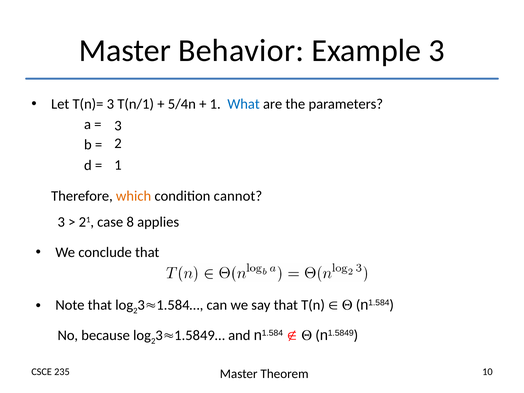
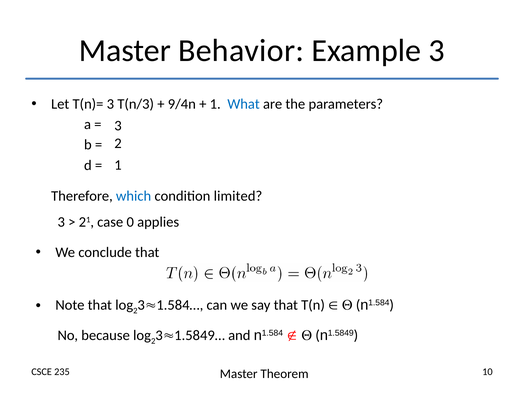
T(n/1: T(n/1 -> T(n/3
5/4n: 5/4n -> 9/4n
which colour: orange -> blue
cannot: cannot -> limited
8: 8 -> 0
